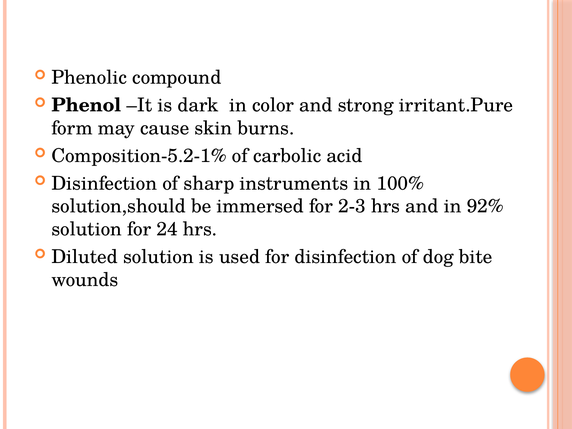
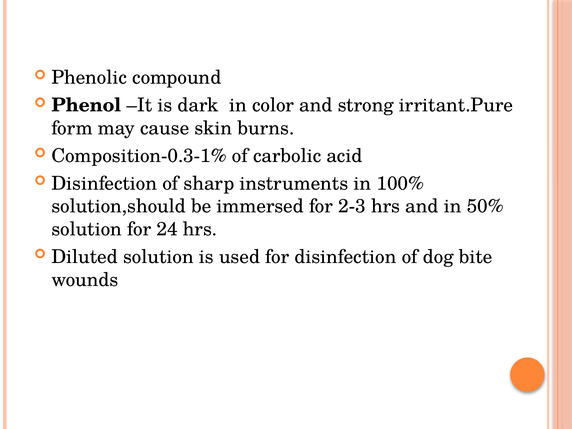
Composition-5.2-1%: Composition-5.2-1% -> Composition-0.3-1%
92%: 92% -> 50%
